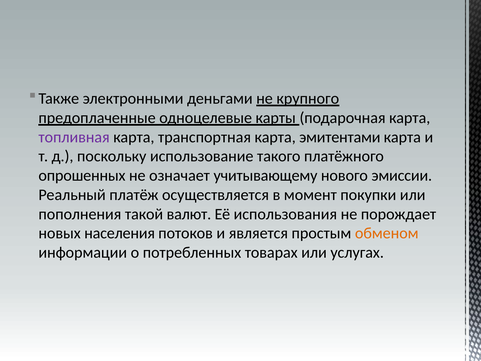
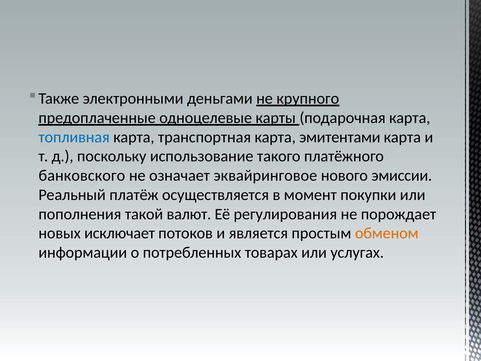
топливная colour: purple -> blue
опрошенных: опрошенных -> банковского
учитывающему: учитывающему -> эквайринговое
использования: использования -> регулирования
населения: населения -> исключает
